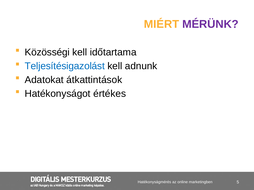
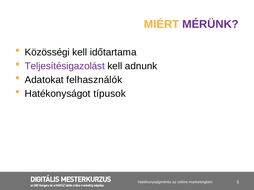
Teljesítésigazolást colour: blue -> purple
átkattintások: átkattintások -> felhasználók
értékes: értékes -> típusok
